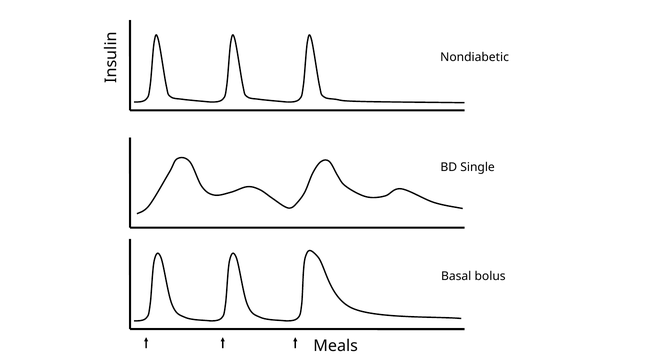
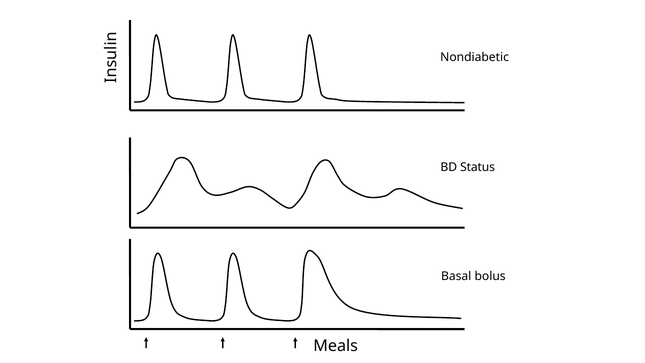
Single: Single -> Status
